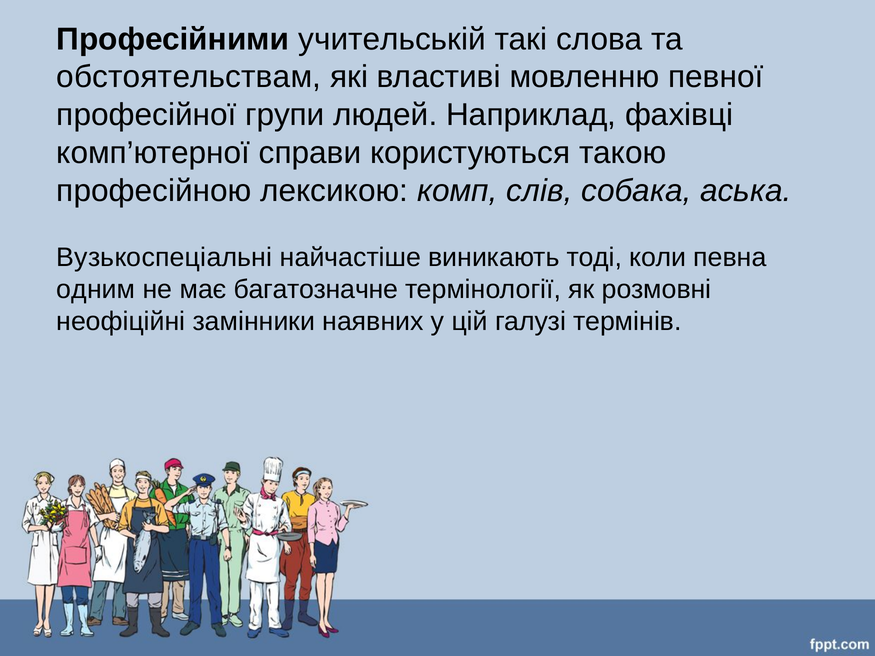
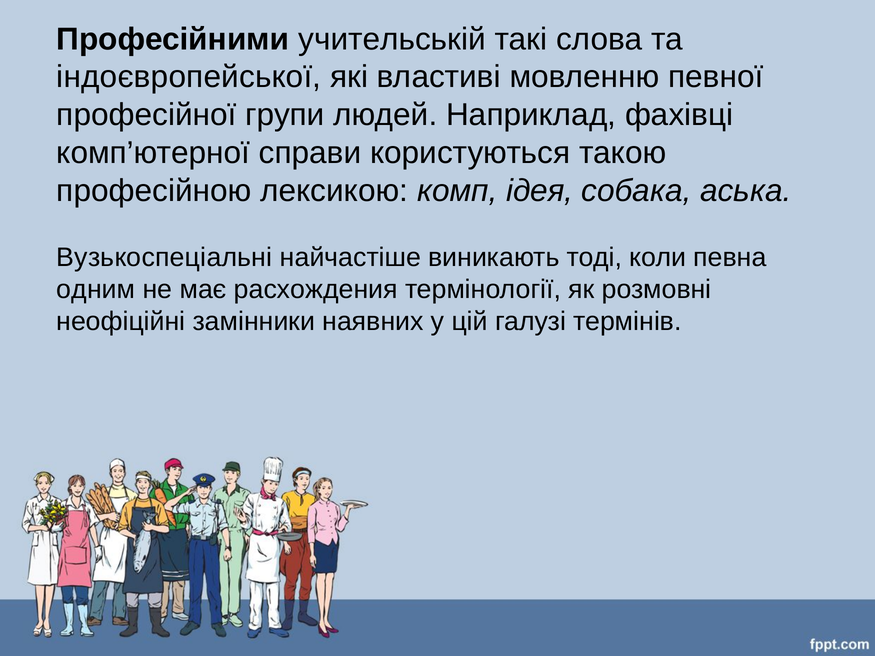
обстоятельствам: обстоятельствам -> індоєвропейської
слів: слів -> ідея
багатозначне: багатозначне -> расхождения
